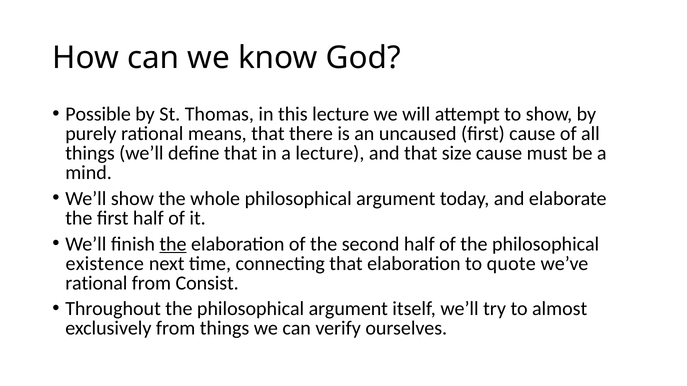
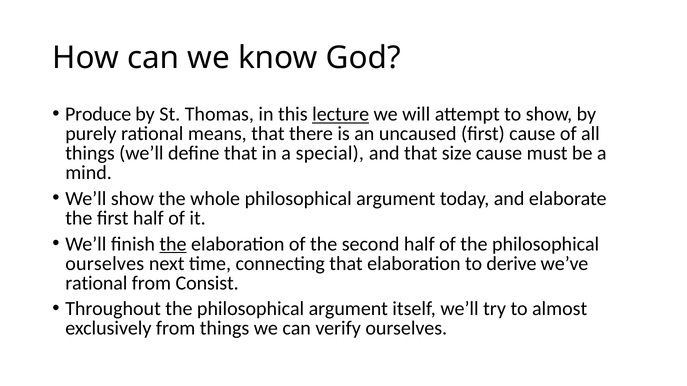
Possible: Possible -> Produce
lecture at (341, 114) underline: none -> present
a lecture: lecture -> special
existence at (105, 264): existence -> ourselves
quote: quote -> derive
